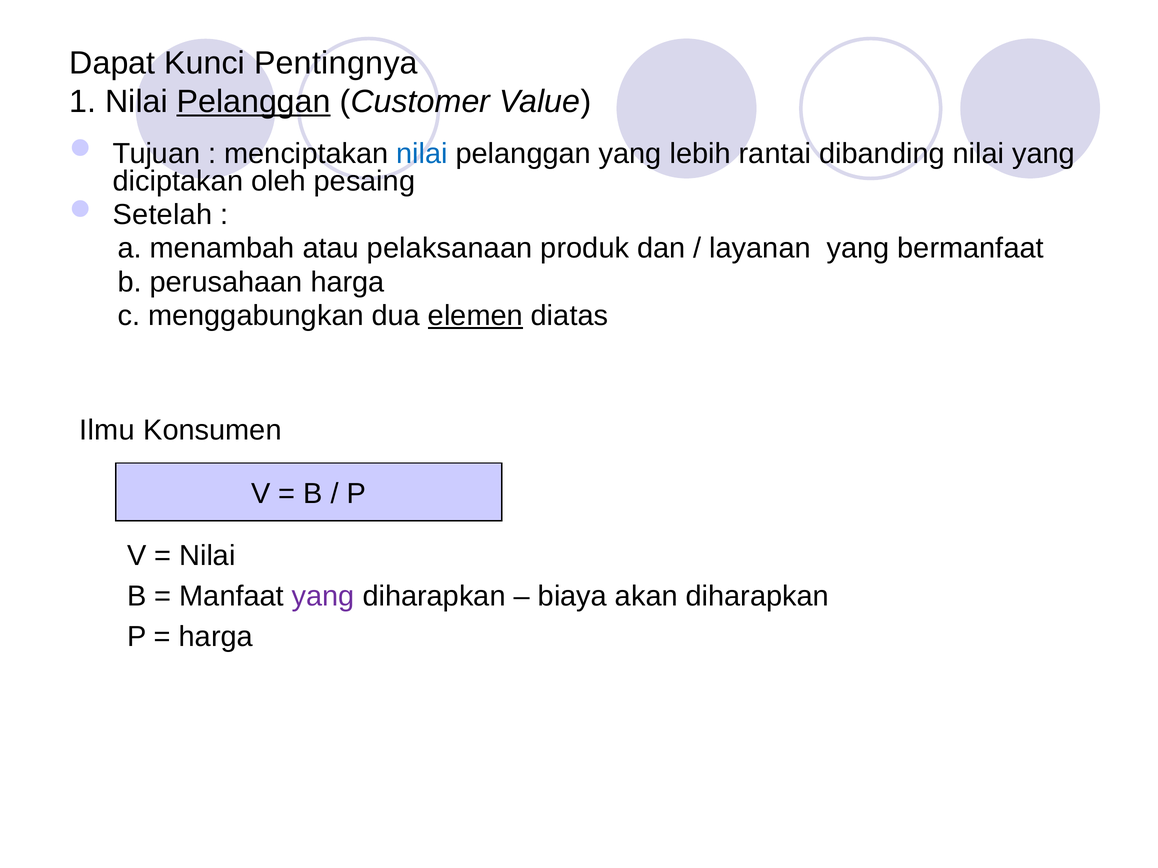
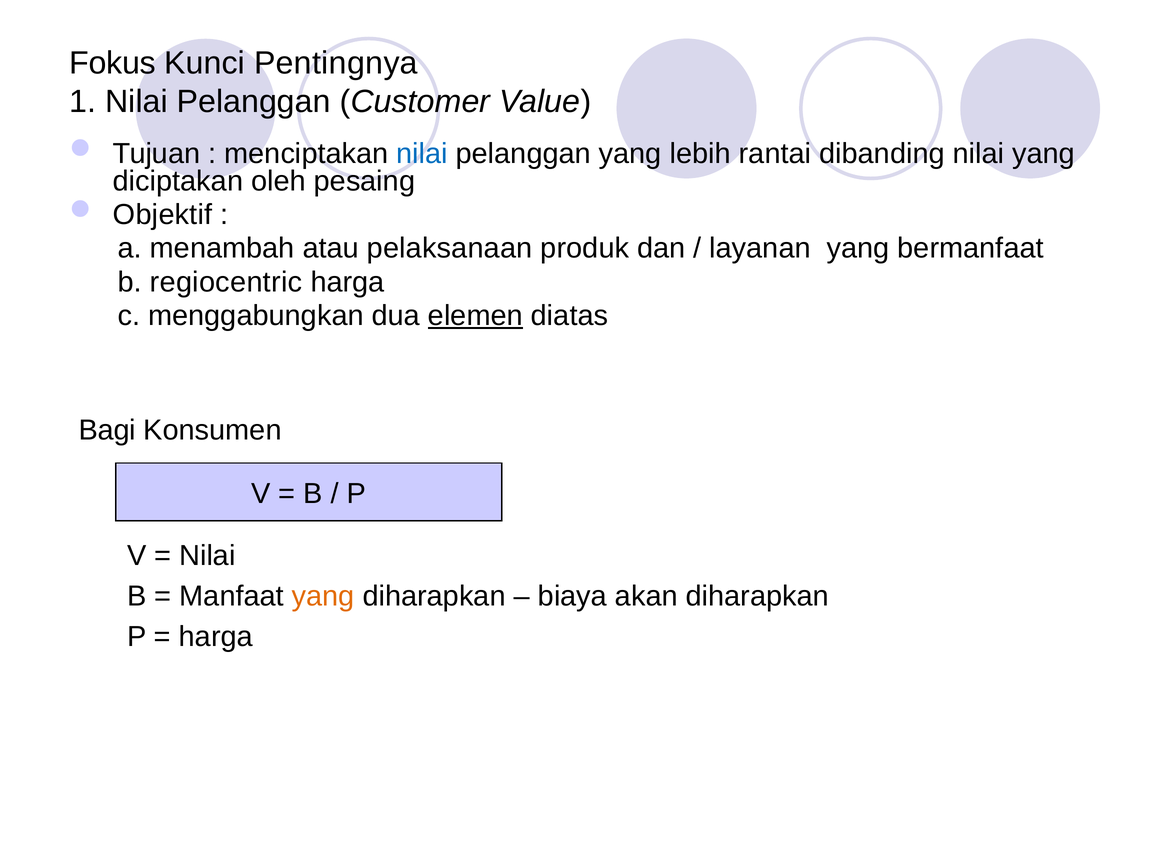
Dapat: Dapat -> Fokus
Pelanggan at (254, 102) underline: present -> none
Setelah: Setelah -> Objektif
perusahaan: perusahaan -> regiocentric
Ilmu: Ilmu -> Bagi
yang at (323, 596) colour: purple -> orange
